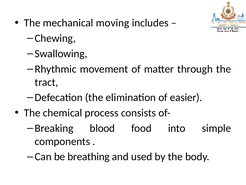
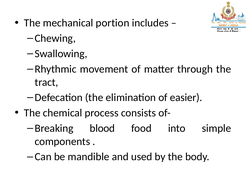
moving: moving -> portion
breathing: breathing -> mandible
